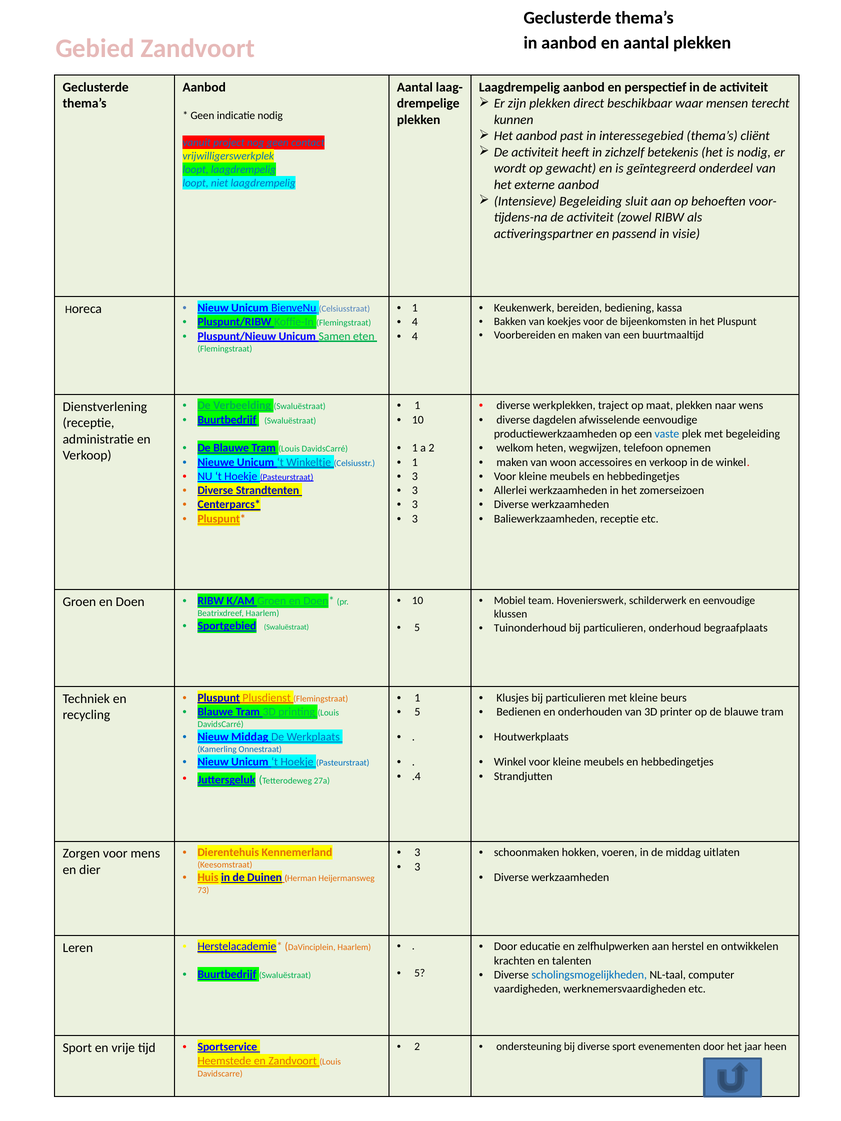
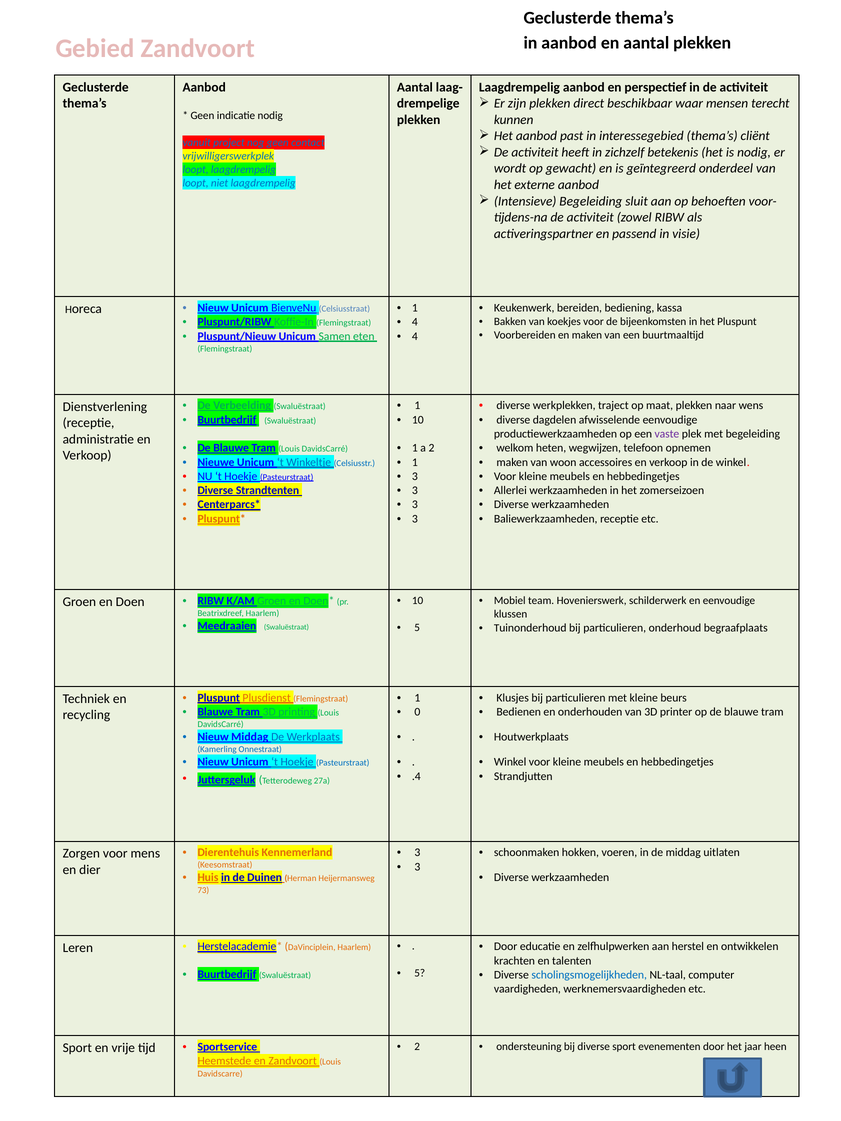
vaste colour: blue -> purple
Sportgebied: Sportgebied -> Meedraaien
5 at (417, 712): 5 -> 0
